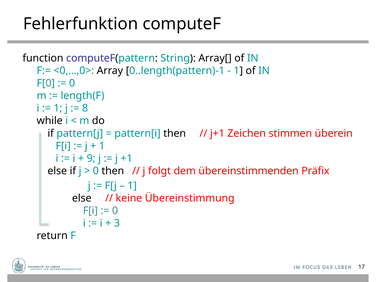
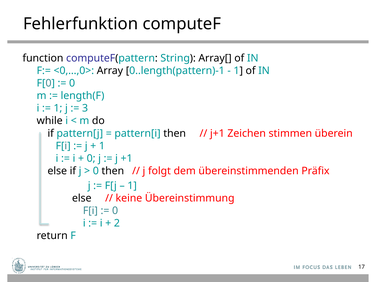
8: 8 -> 3
9 at (91, 158): 9 -> 0
3: 3 -> 2
